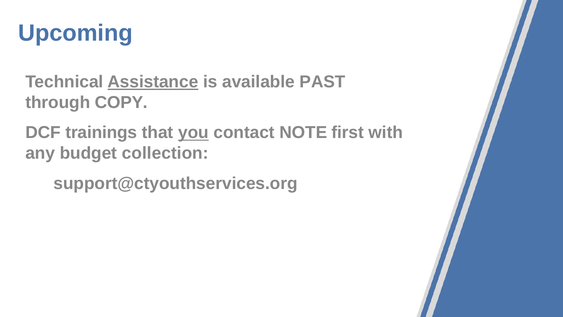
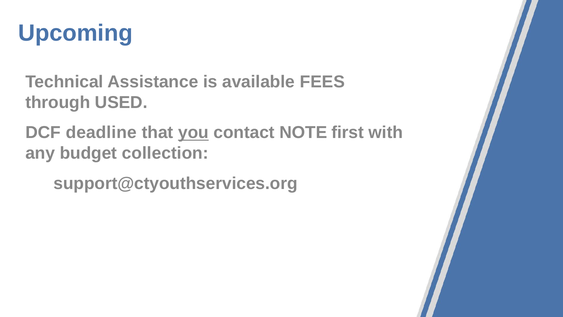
Assistance underline: present -> none
PAST: PAST -> FEES
COPY: COPY -> USED
trainings: trainings -> deadline
